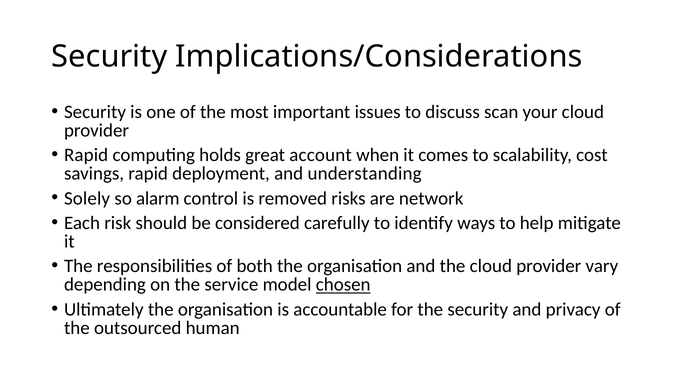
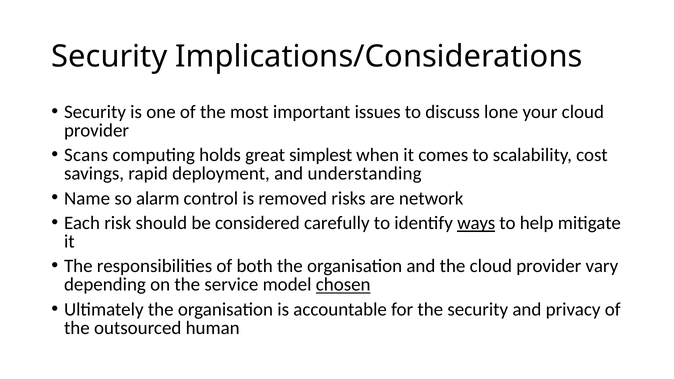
scan: scan -> lone
Rapid at (86, 155): Rapid -> Scans
account: account -> simplest
Solely: Solely -> Name
ways underline: none -> present
